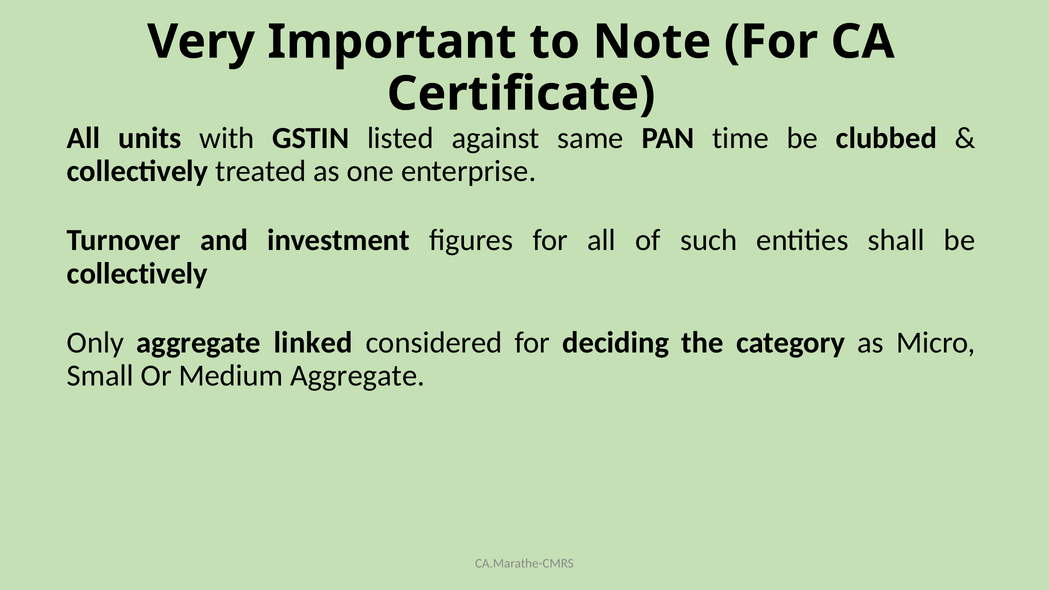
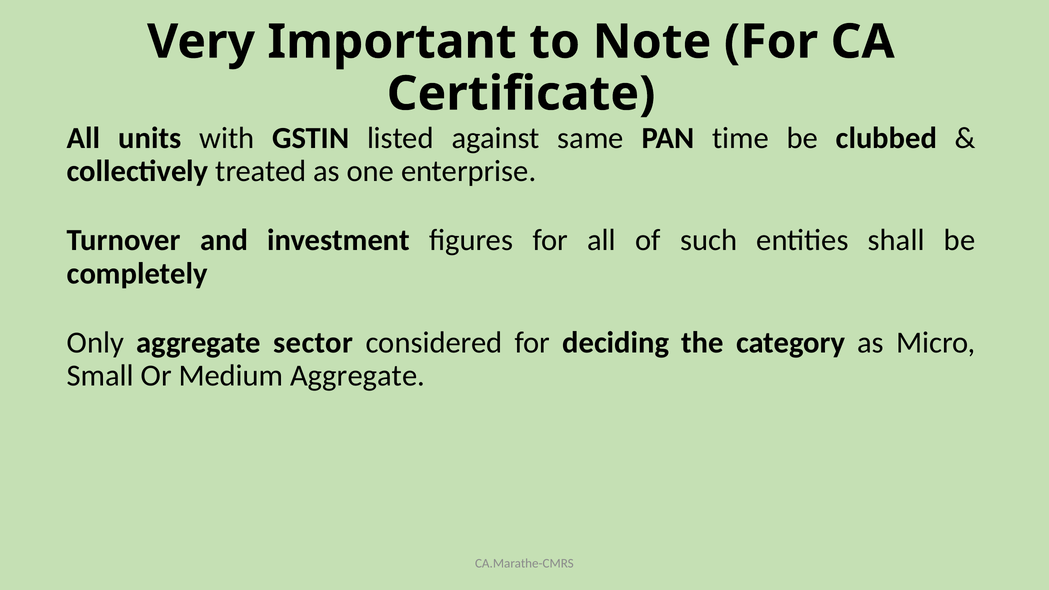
collectively at (137, 273): collectively -> completely
linked: linked -> sector
